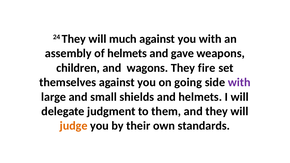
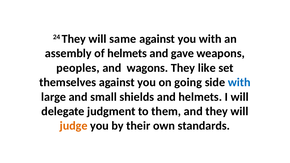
much: much -> same
children: children -> peoples
fire: fire -> like
with at (239, 82) colour: purple -> blue
